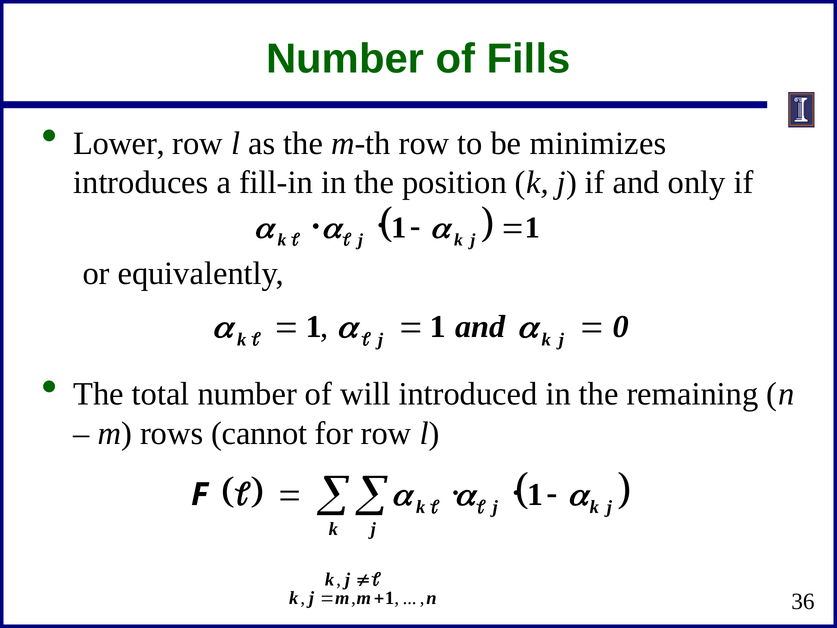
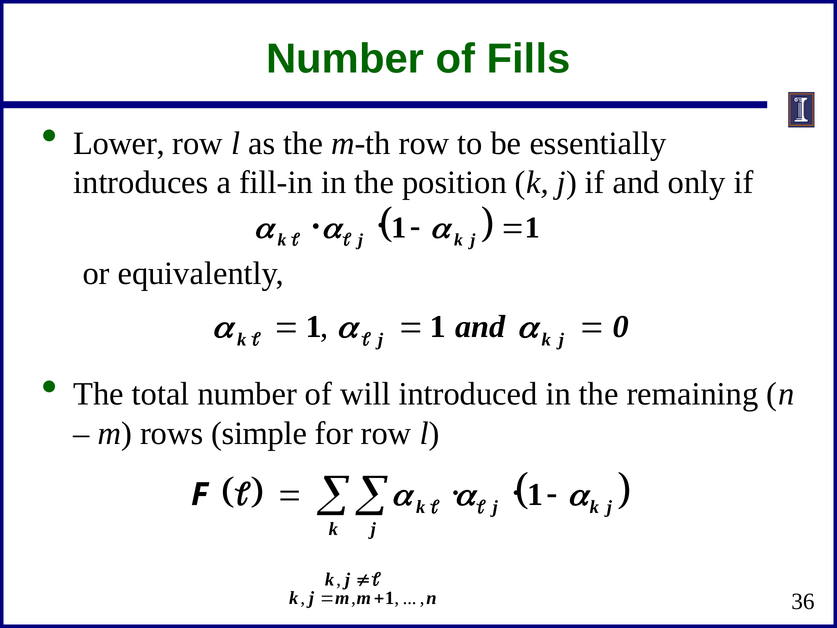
minimizes: minimizes -> essentially
cannot: cannot -> simple
